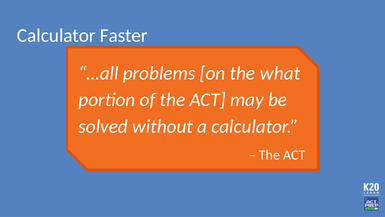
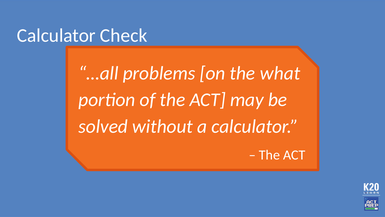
Faster: Faster -> Check
